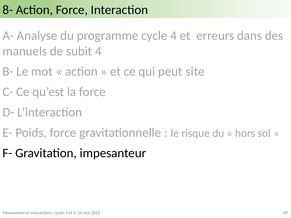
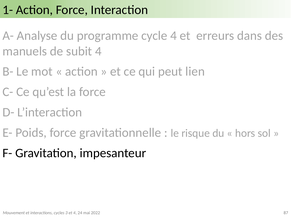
8-: 8- -> 1-
site: site -> lien
